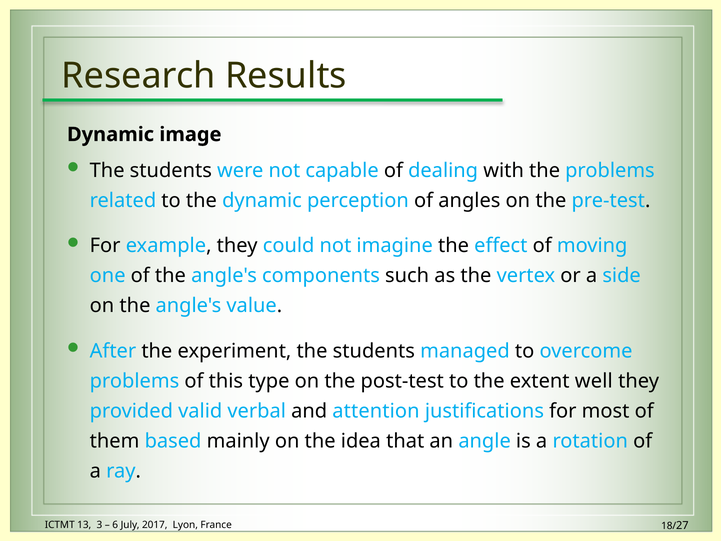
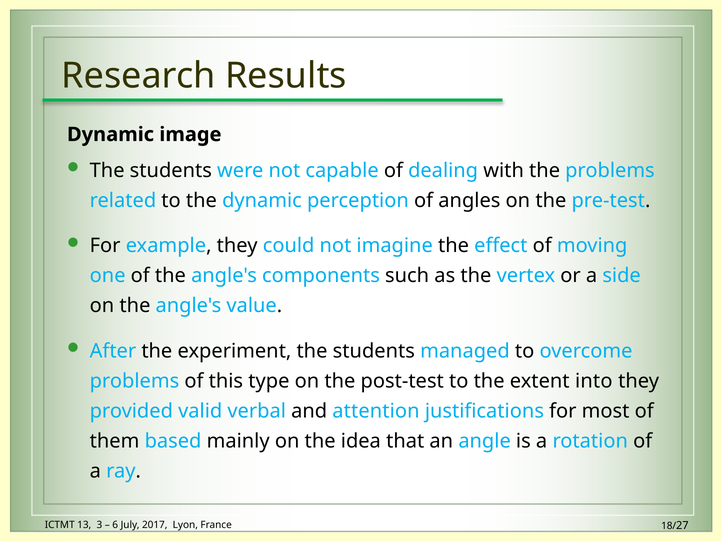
well: well -> into
